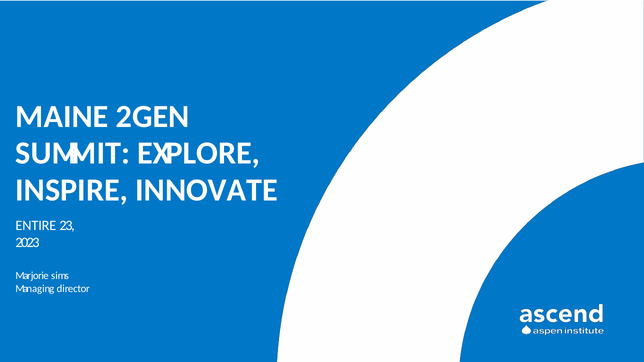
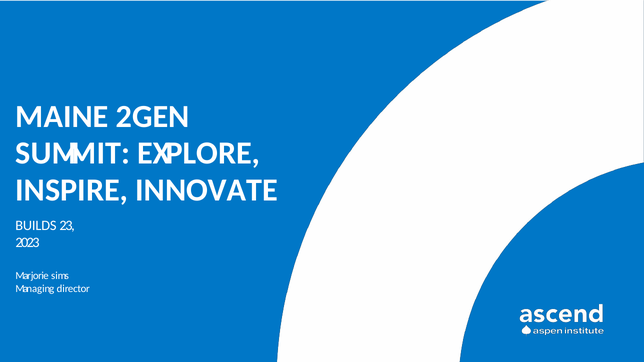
ENTIRE: ENTIRE -> BUILDS
